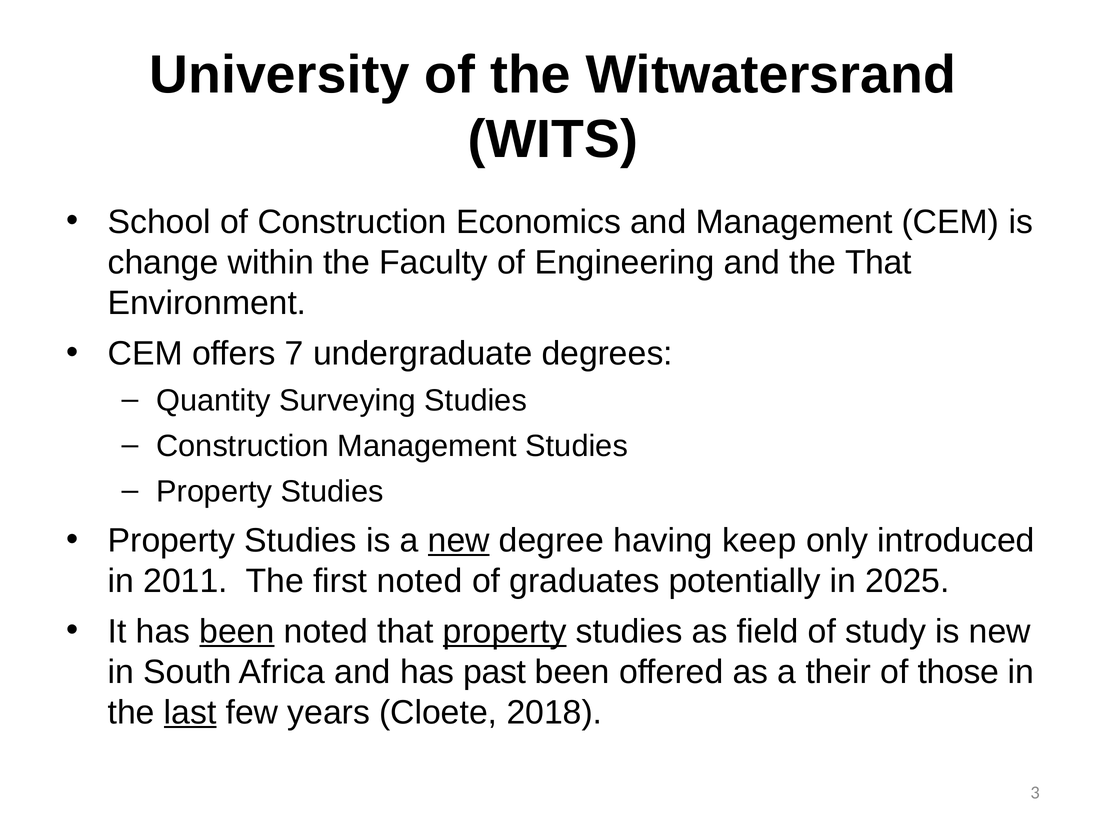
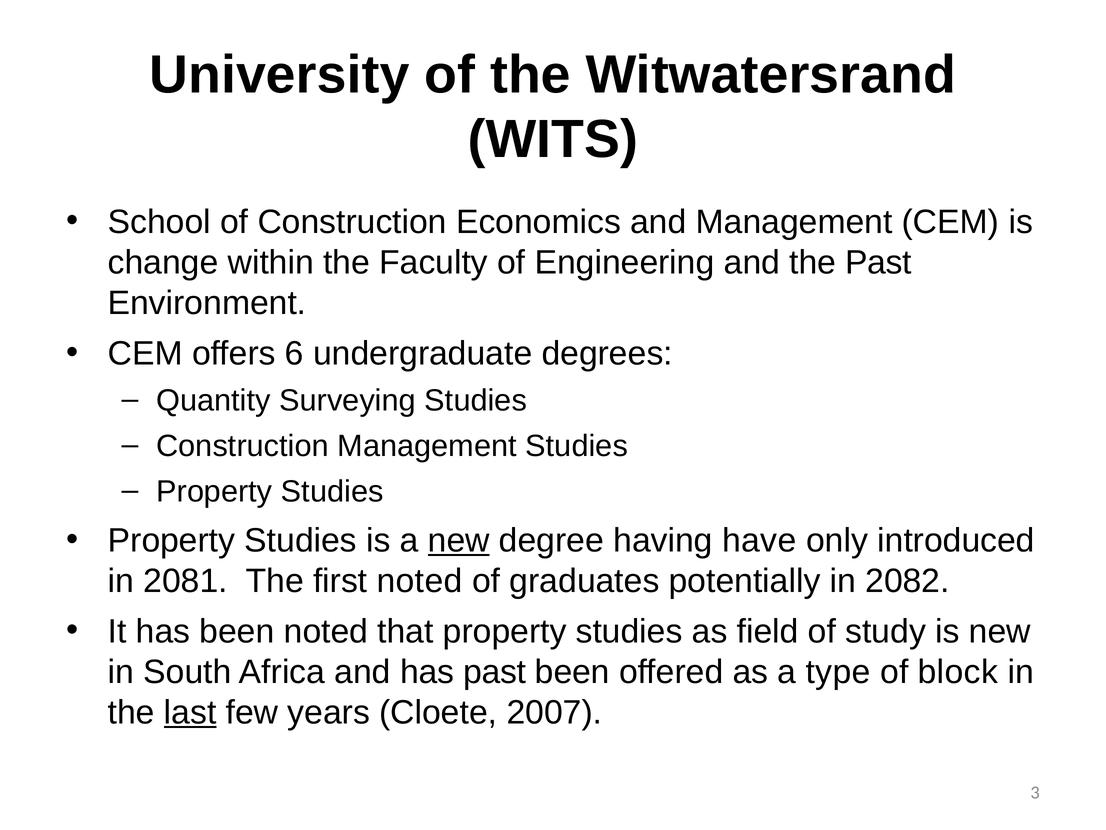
the That: That -> Past
7: 7 -> 6
keep: keep -> have
2011: 2011 -> 2081
2025: 2025 -> 2082
been at (237, 631) underline: present -> none
property at (505, 631) underline: present -> none
their: their -> type
those: those -> block
2018: 2018 -> 2007
